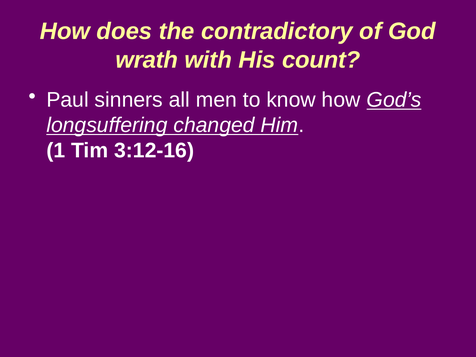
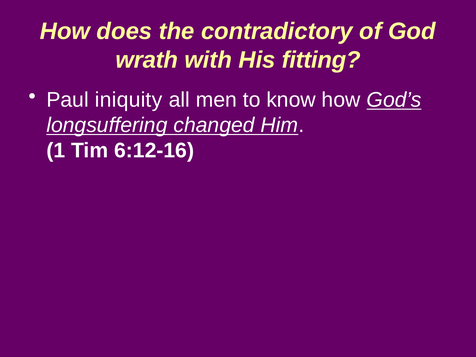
count: count -> fitting
sinners: sinners -> iniquity
3:12-16: 3:12-16 -> 6:12-16
